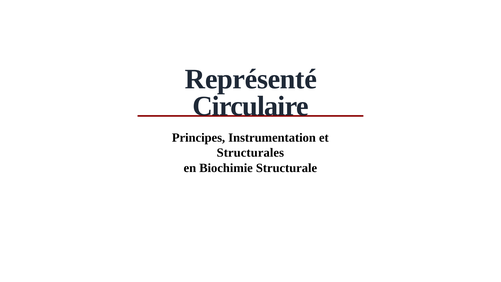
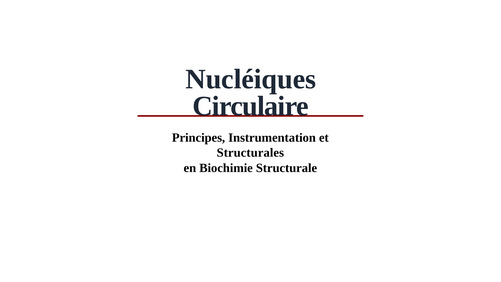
Représenté: Représenté -> Nucléiques
